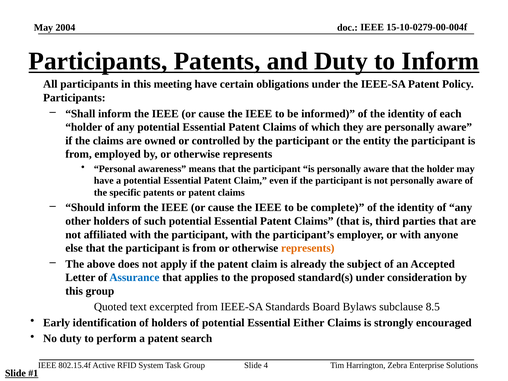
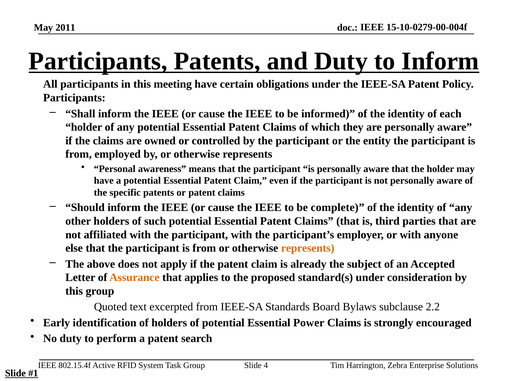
2004: 2004 -> 2011
Assurance colour: blue -> orange
8.5: 8.5 -> 2.2
Either: Either -> Power
